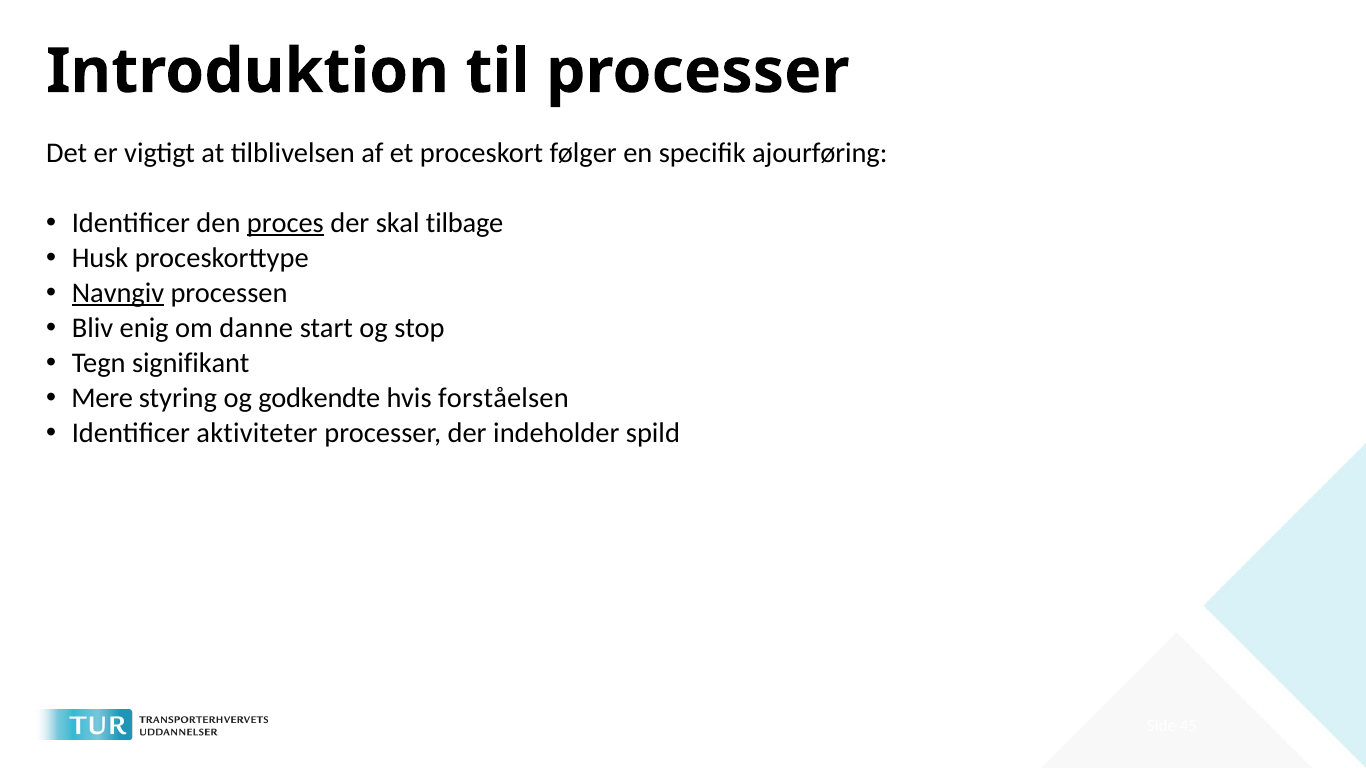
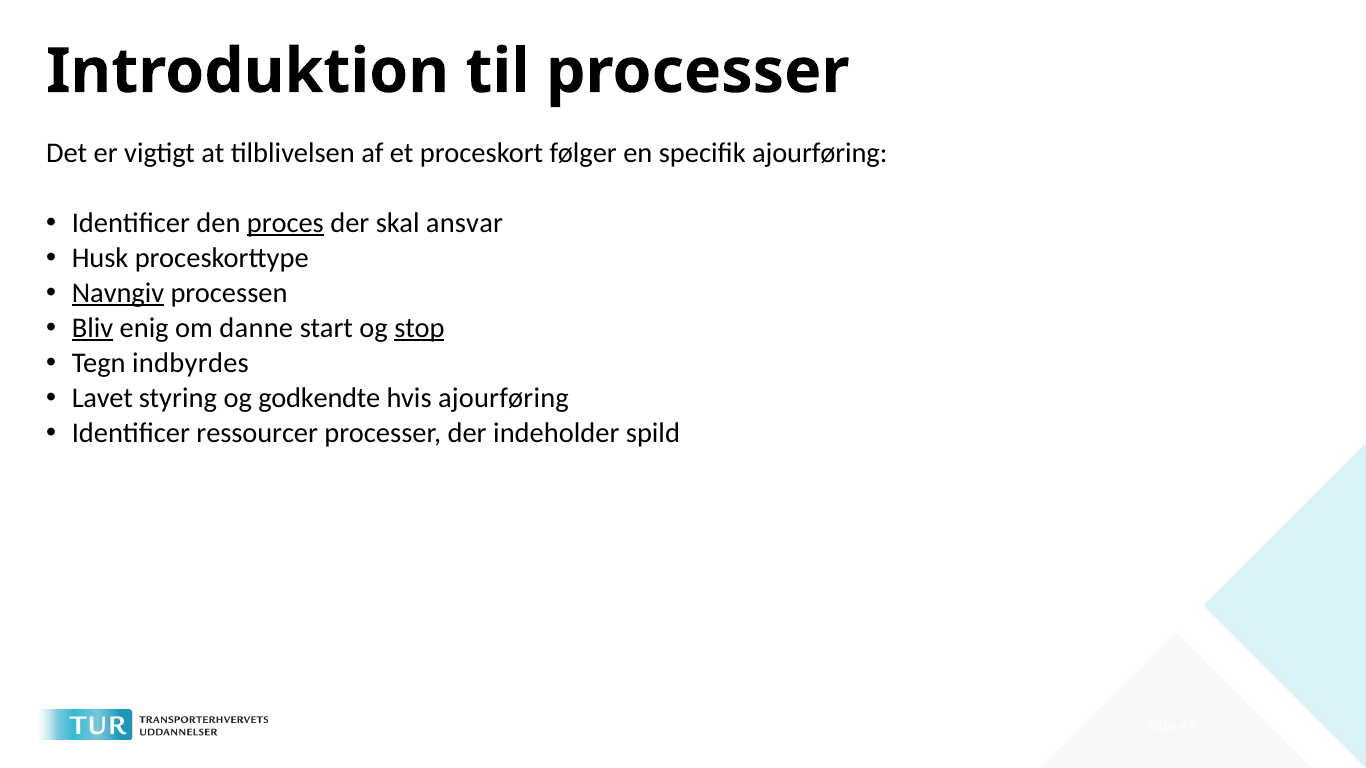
tilbage: tilbage -> ansvar
Bliv underline: none -> present
stop underline: none -> present
signifikant: signifikant -> indbyrdes
Mere: Mere -> Lavet
hvis forståelsen: forståelsen -> ajourføring
aktiviteter: aktiviteter -> ressourcer
